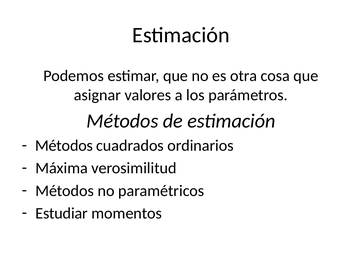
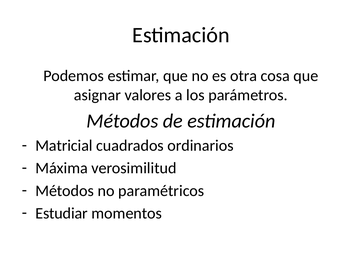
Métodos at (64, 146): Métodos -> Matricial
